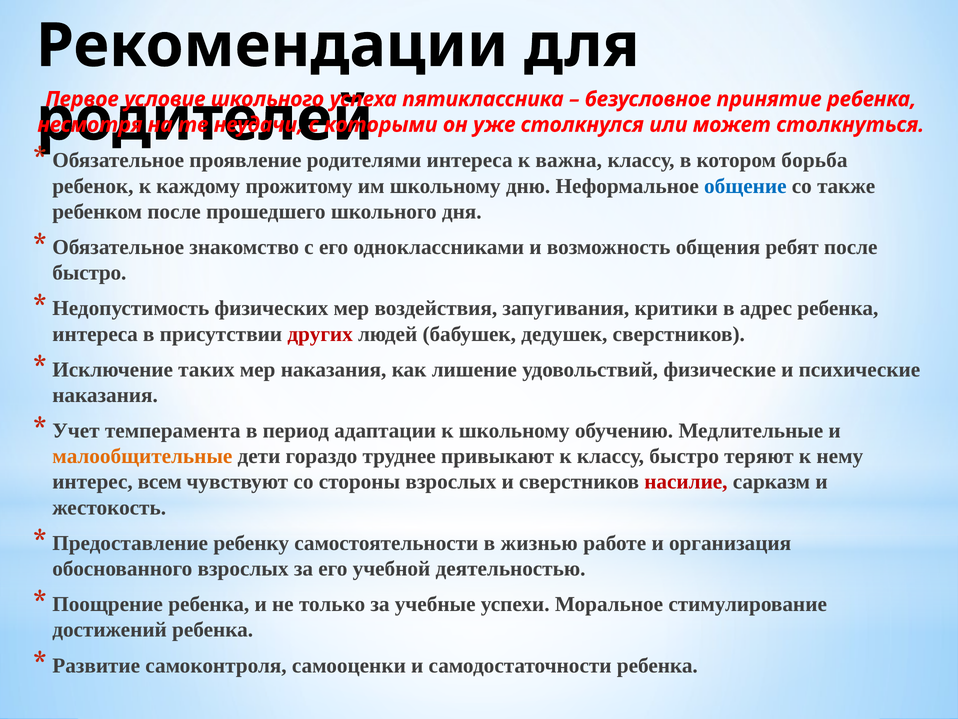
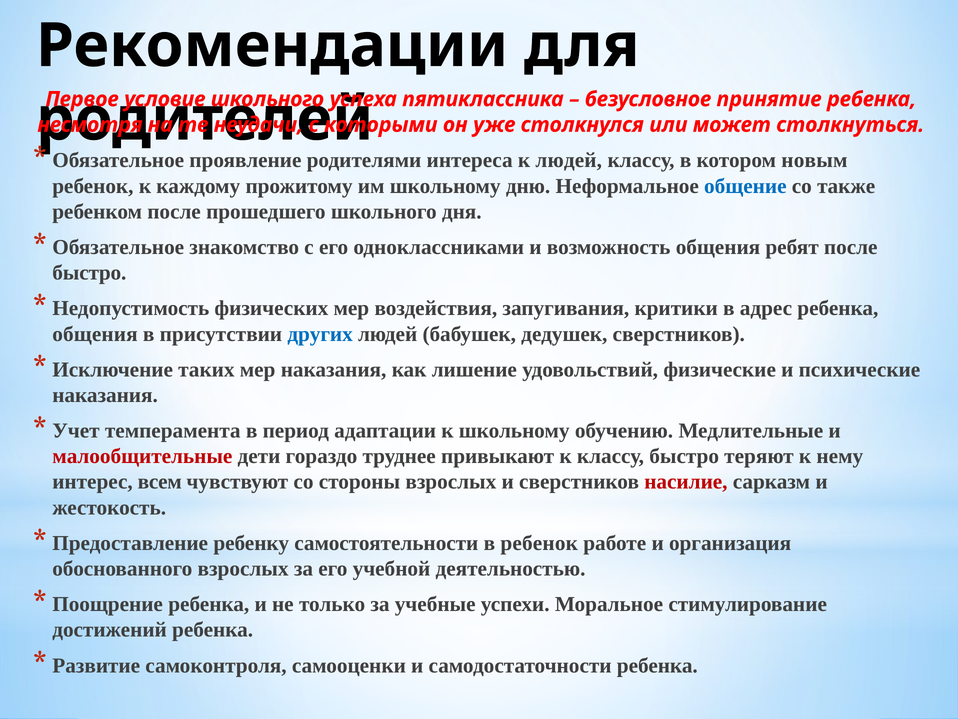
к важна: важна -> людей
борьба: борьба -> новым
интереса at (95, 334): интереса -> общения
других colour: red -> blue
малообщительные colour: orange -> red
в жизнью: жизнью -> ребенок
